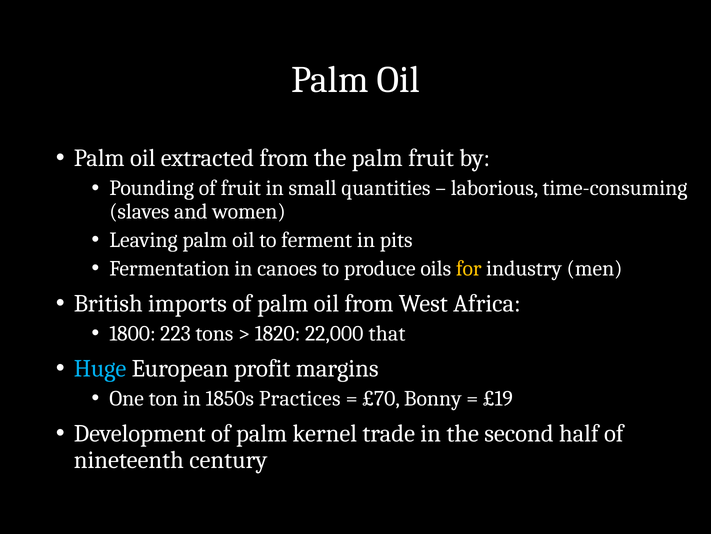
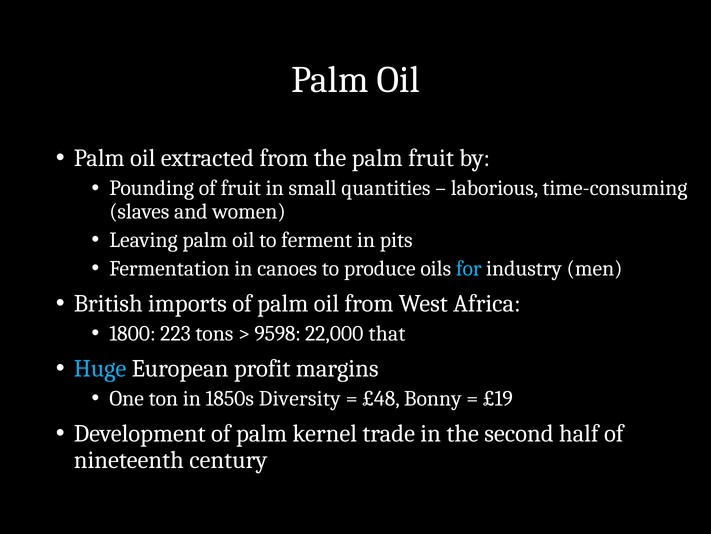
for colour: yellow -> light blue
1820: 1820 -> 9598
Practices: Practices -> Diversity
£70: £70 -> £48
